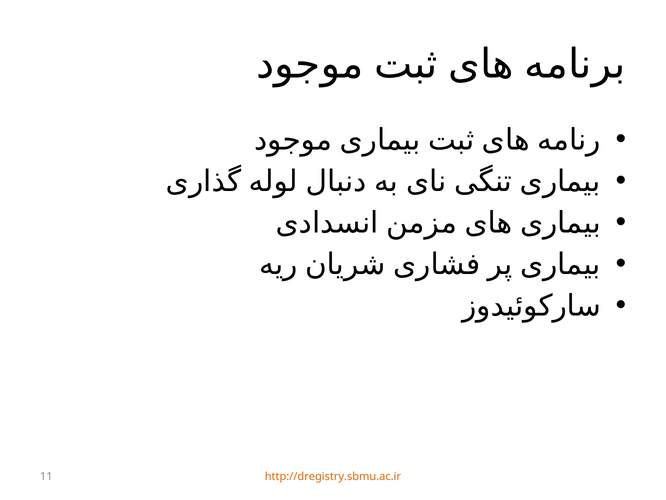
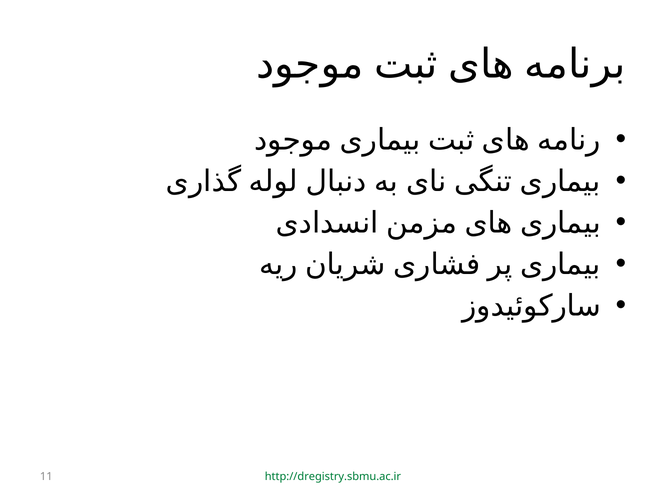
http://dregistry.sbmu.ac.ir colour: orange -> green
